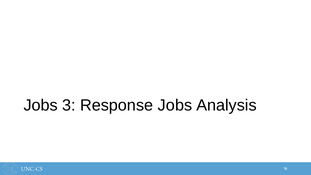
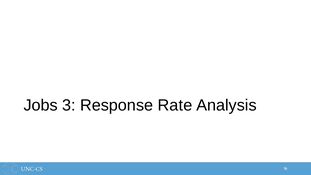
Response Jobs: Jobs -> Rate
